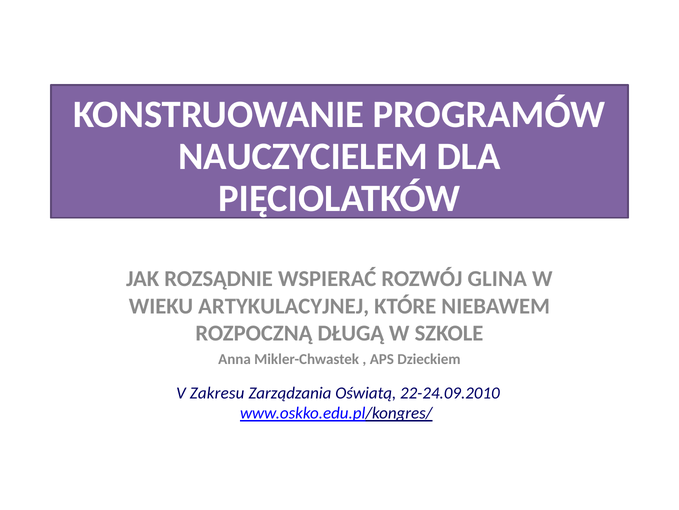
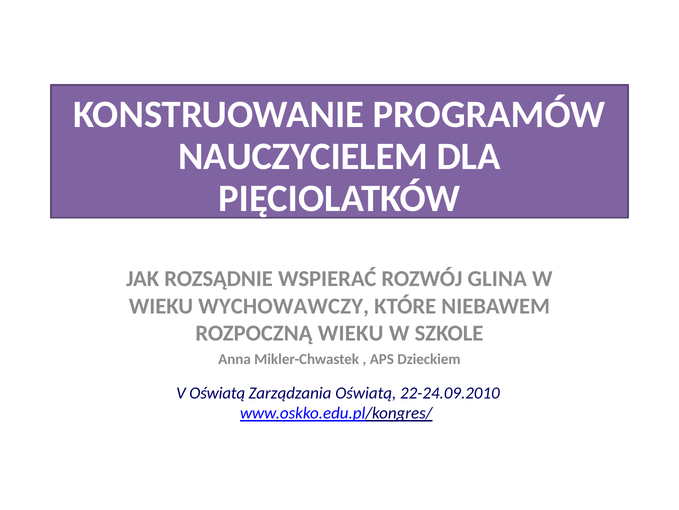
ARTYKULACYJNEJ: ARTYKULACYJNEJ -> WYCHOWAWCZY
ROZPOCZNĄ DŁUGĄ: DŁUGĄ -> WIEKU
V Zakresu: Zakresu -> Oświatą
